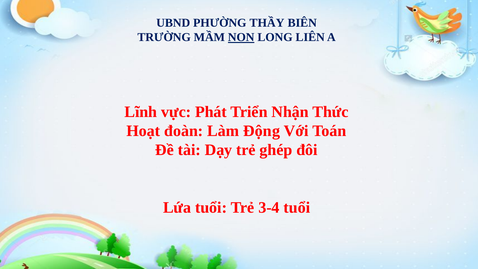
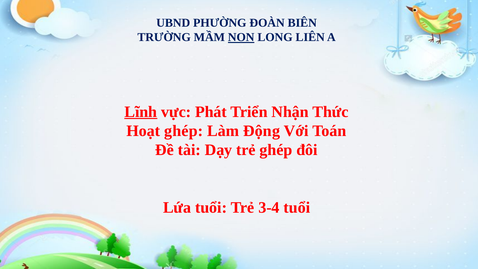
THẦY: THẦY -> ĐOÀN
Lĩnh underline: none -> present
Hoạt đoàn: đoàn -> ghép
